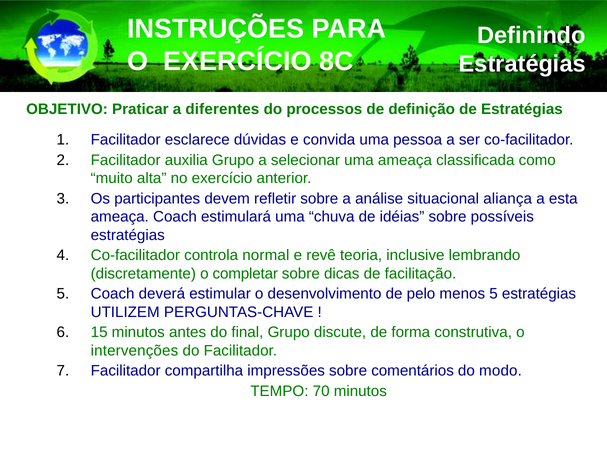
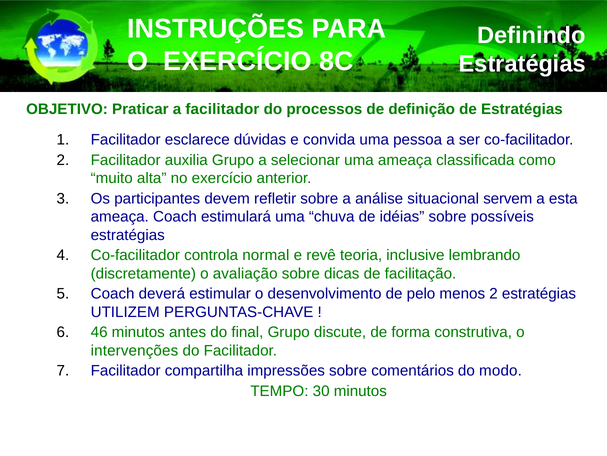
a diferentes: diferentes -> facilitador
aliança: aliança -> servem
completar: completar -> avaliação
menos 5: 5 -> 2
15: 15 -> 46
70: 70 -> 30
